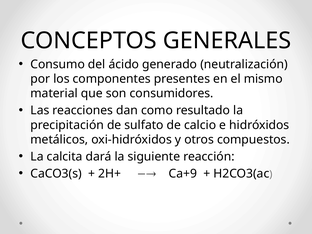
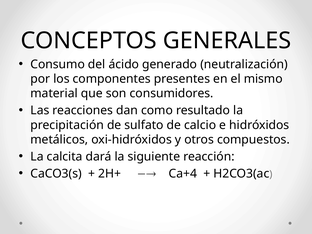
Ca+9: Ca+9 -> Ca+4
